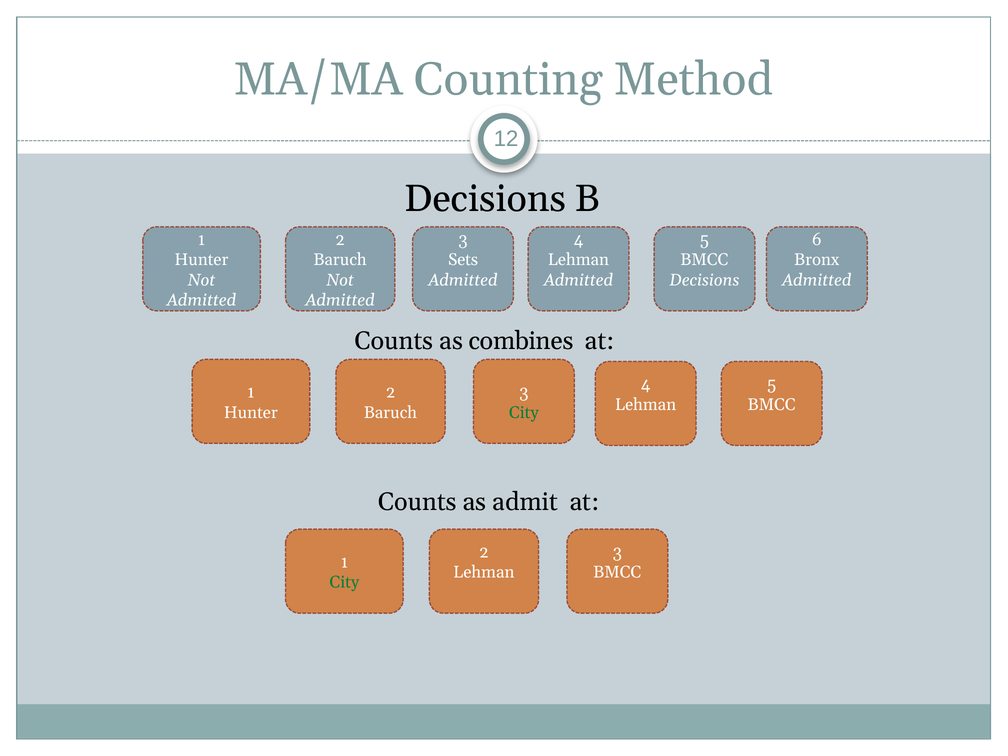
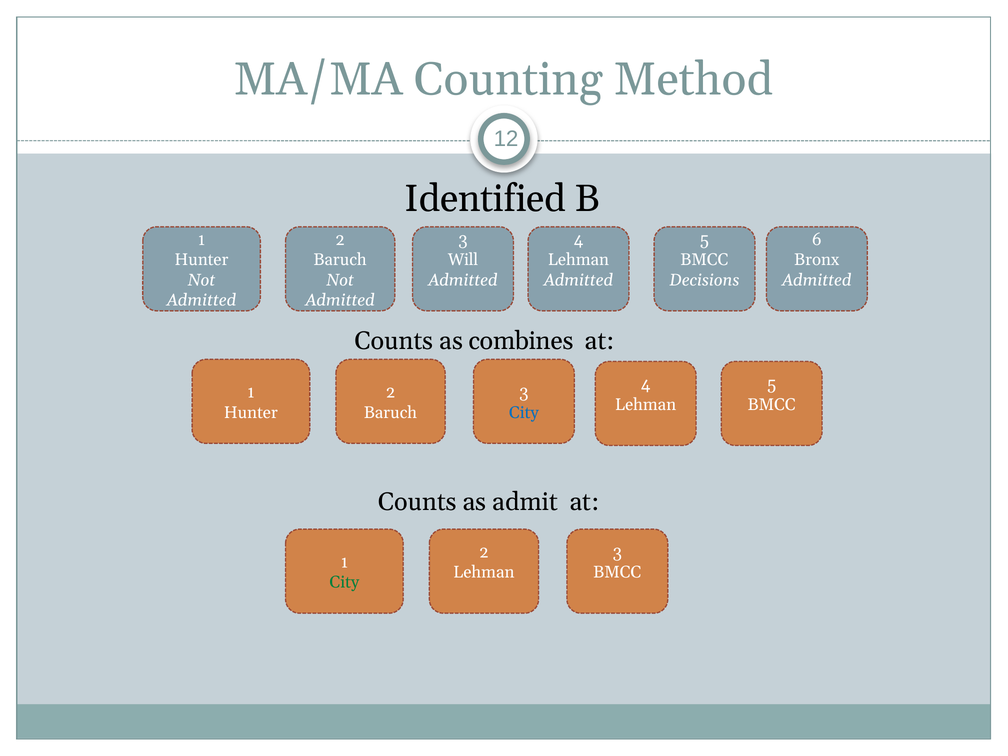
Decisions at (485, 199): Decisions -> Identified
Sets: Sets -> Will
City at (524, 413) colour: green -> blue
